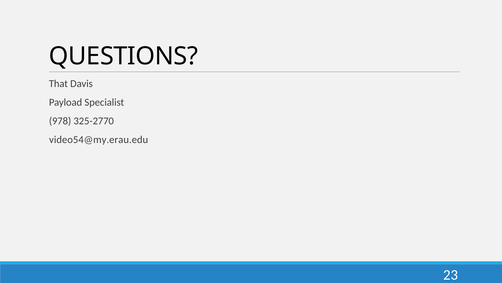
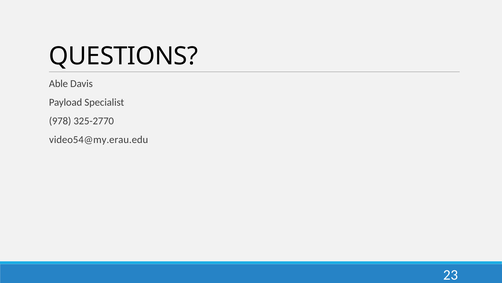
That: That -> Able
